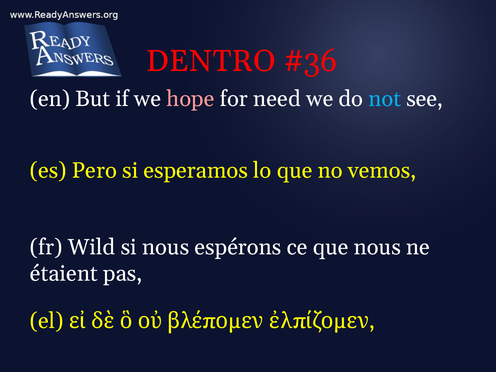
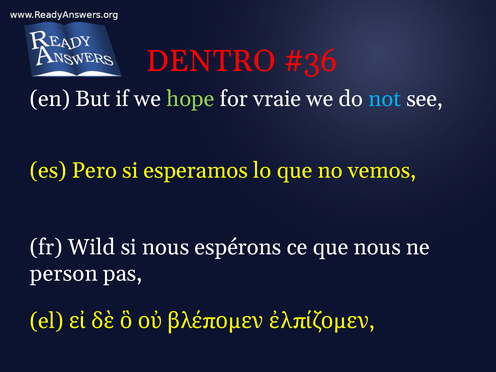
hope colour: pink -> light green
need: need -> vraie
étaient: étaient -> person
